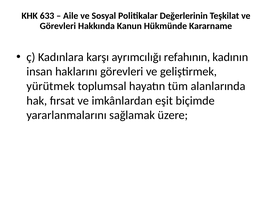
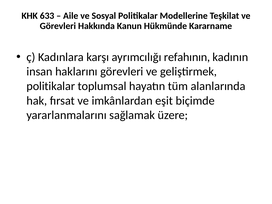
Değerlerinin: Değerlerinin -> Modellerine
yürütmek at (51, 86): yürütmek -> politikalar
